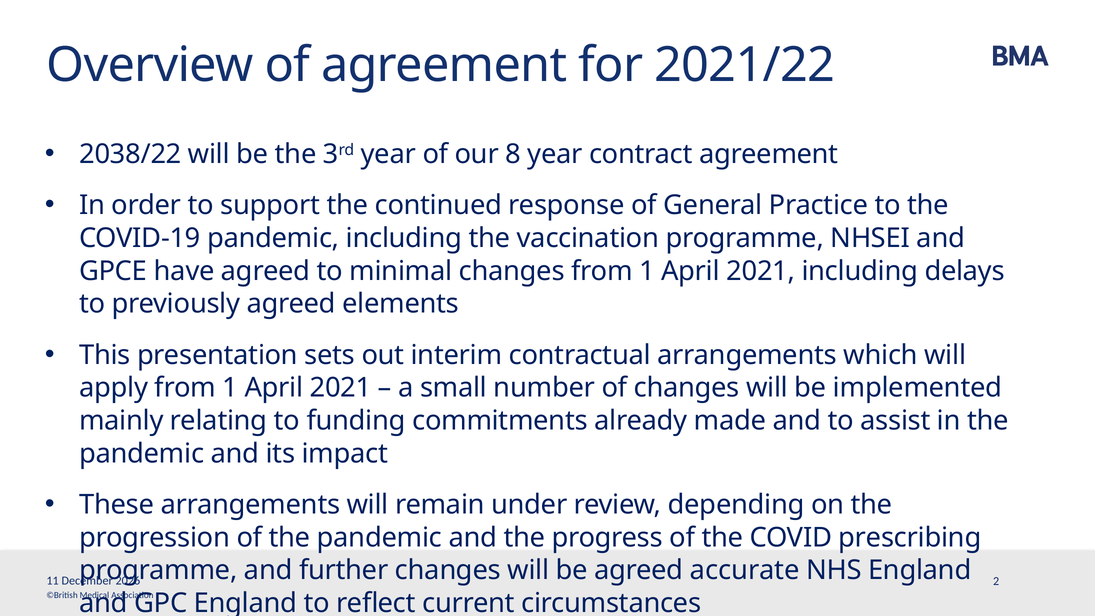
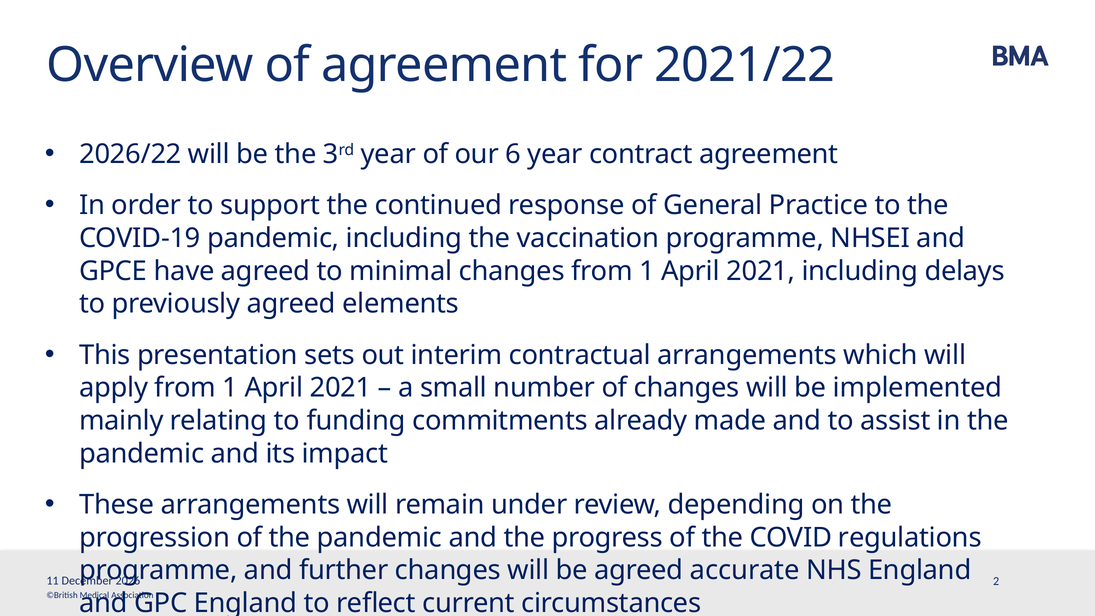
2038/22: 2038/22 -> 2026/22
8: 8 -> 6
prescribing: prescribing -> regulations
